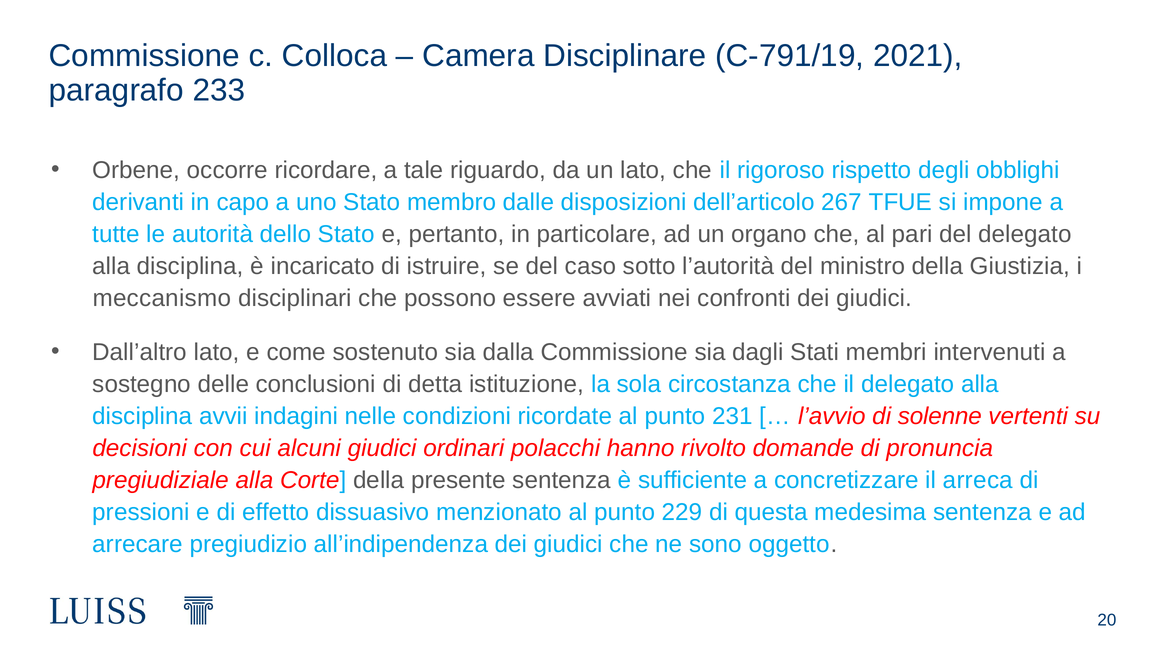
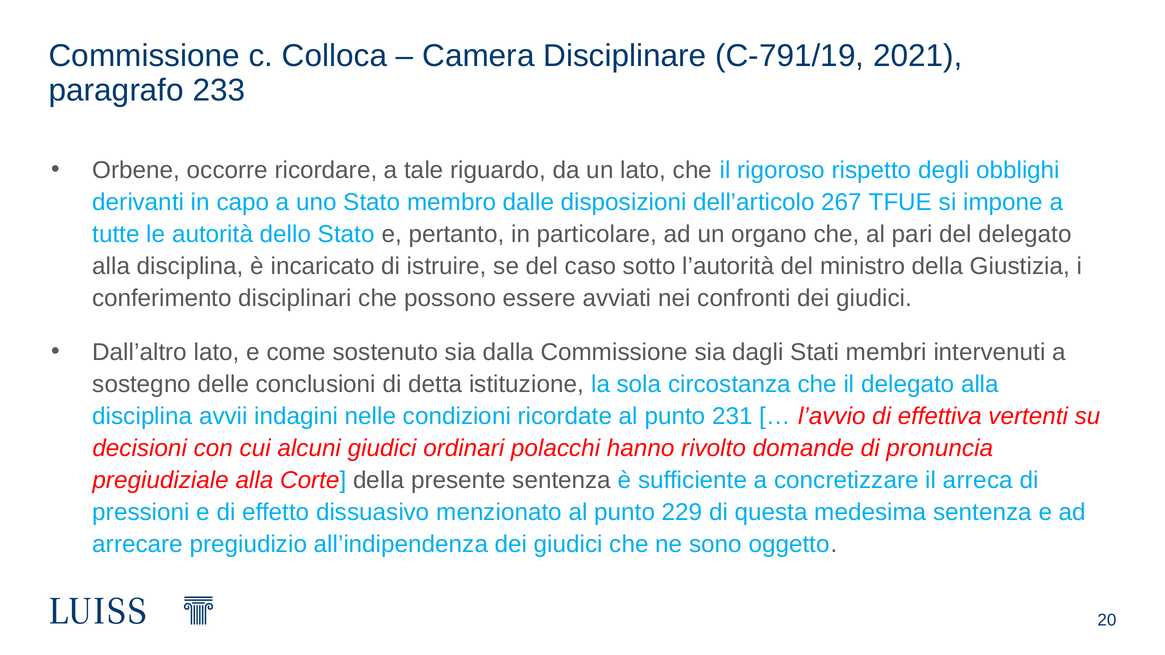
meccanismo: meccanismo -> conferimento
solenne: solenne -> effettiva
